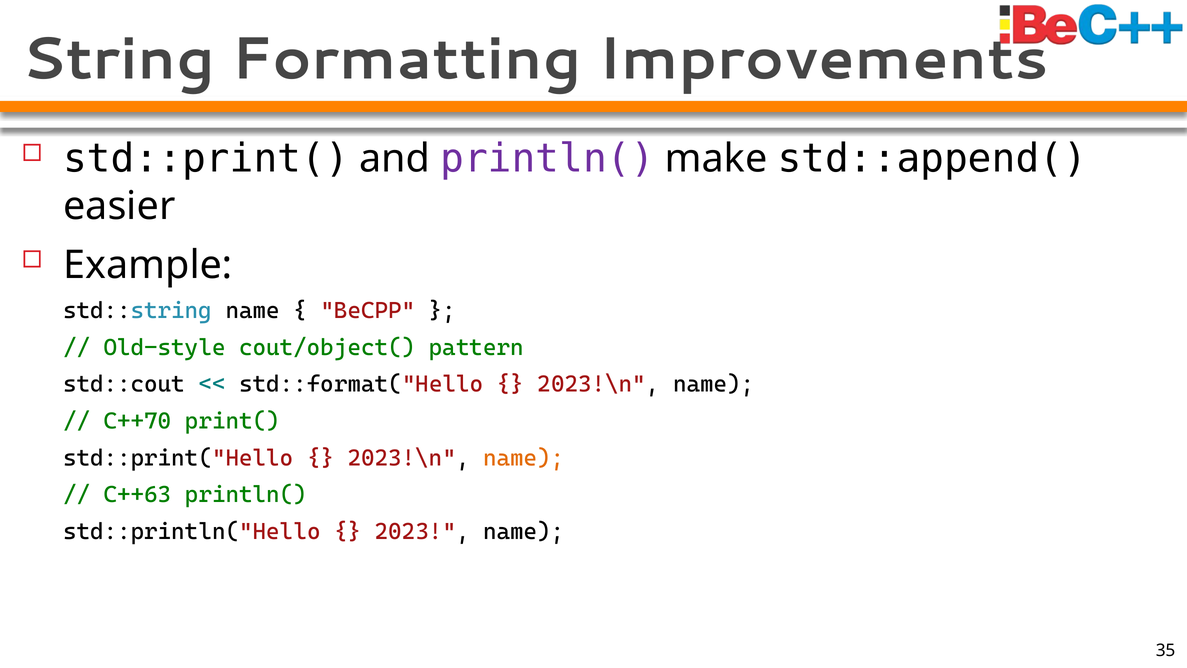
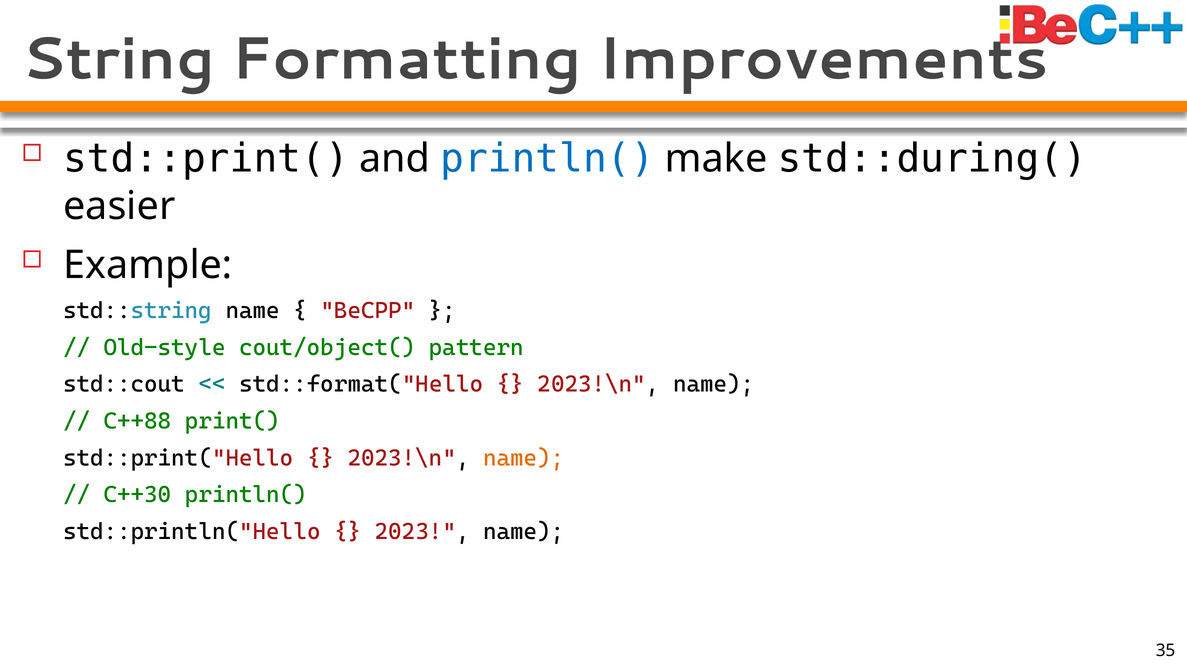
println( at (547, 158) colour: purple -> blue
std::append(: std::append( -> std::during(
C++70: C++70 -> C++88
C++63: C++63 -> C++30
